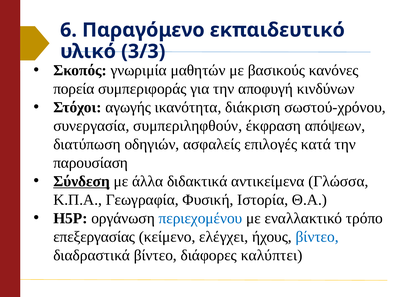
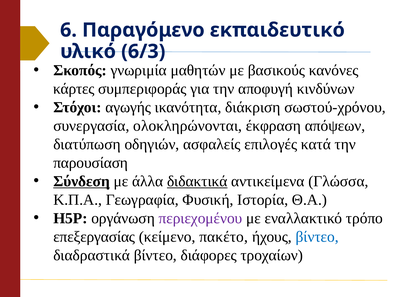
3/3: 3/3 -> 6/3
πορεία: πορεία -> κάρτες
συμπεριληφθούν: συμπεριληφθούν -> ολοκληρώνονται
διδακτικά underline: none -> present
περιεχομένου colour: blue -> purple
ελέγχει: ελέγχει -> πακέτο
καλύπτει: καλύπτει -> τροχαίων
